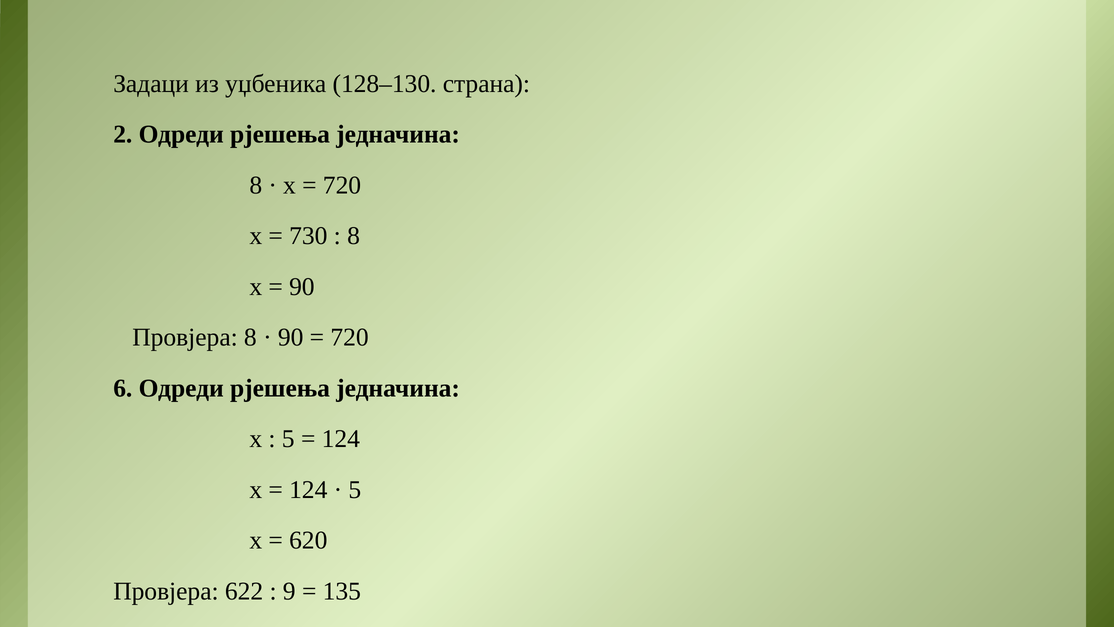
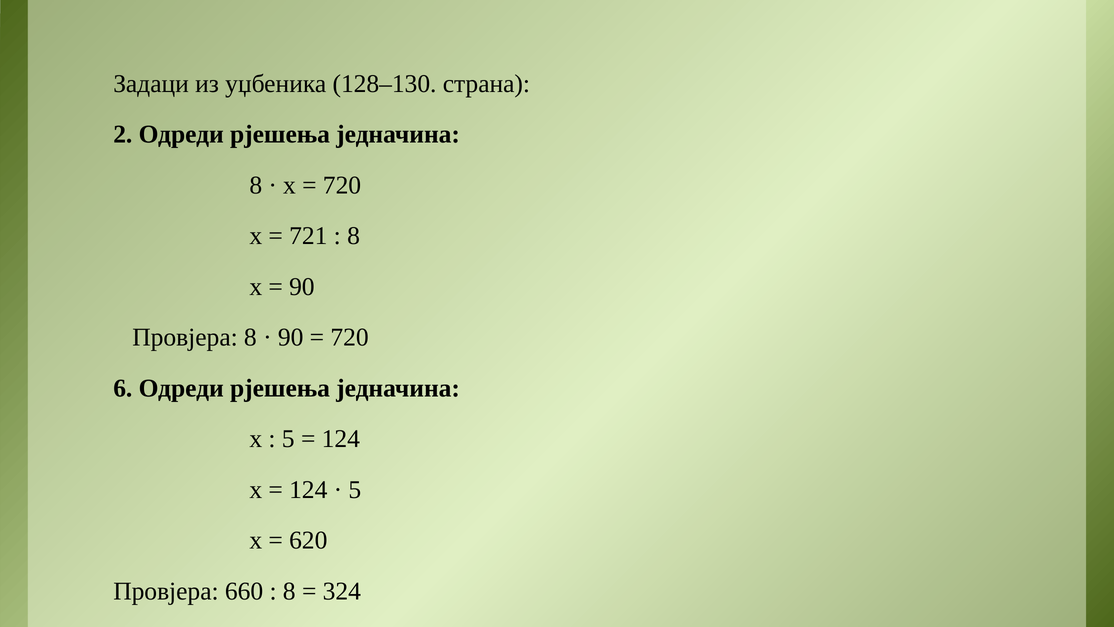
730: 730 -> 721
622: 622 -> 660
9 at (289, 591): 9 -> 8
135: 135 -> 324
